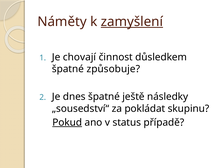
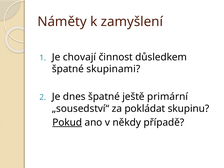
zamyšlení underline: present -> none
způsobuje: způsobuje -> skupinami
následky: následky -> primární
status: status -> někdy
